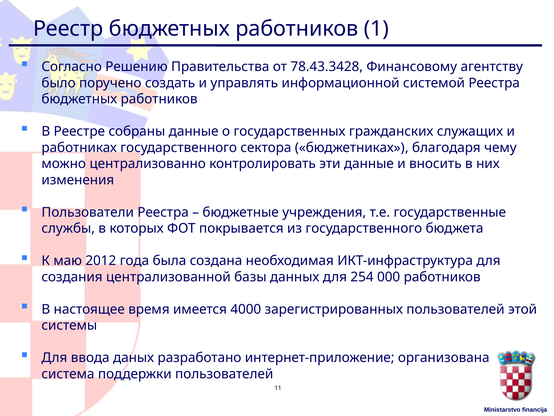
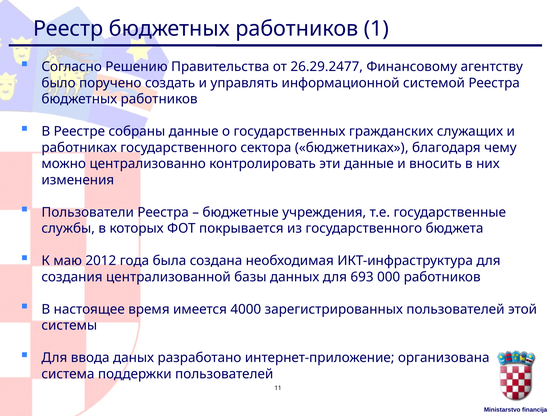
78.43.3428: 78.43.3428 -> 26.29.2477
254: 254 -> 693
